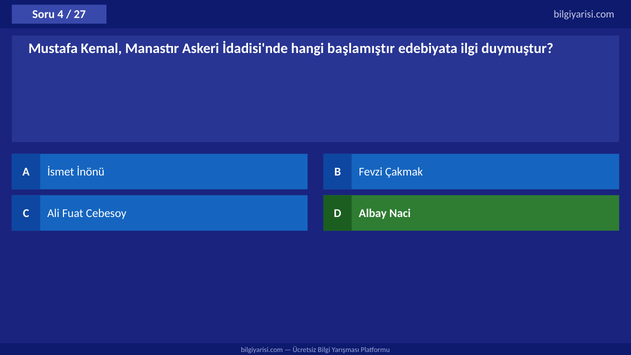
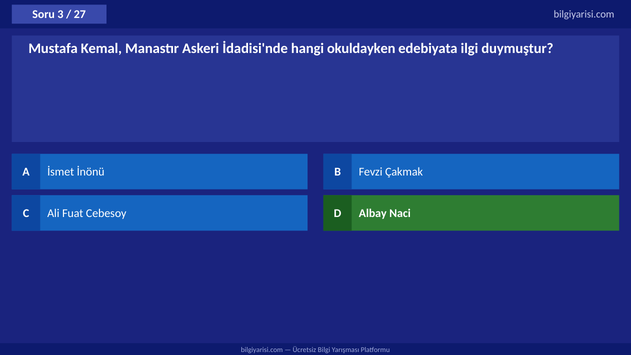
4: 4 -> 3
başlamıştır: başlamıştır -> okuldayken
